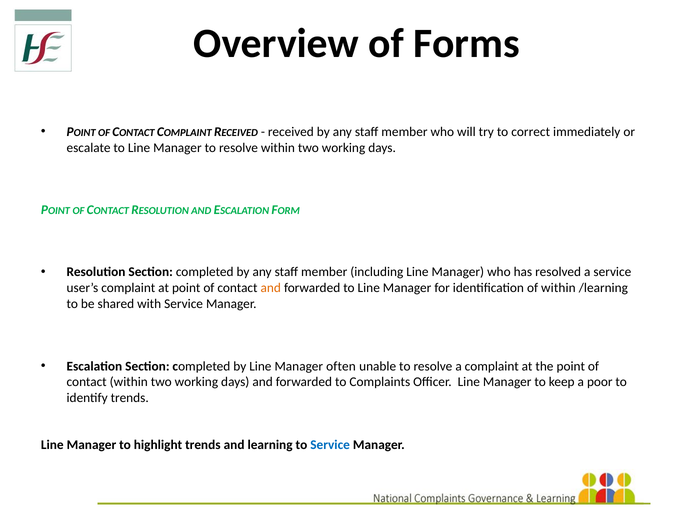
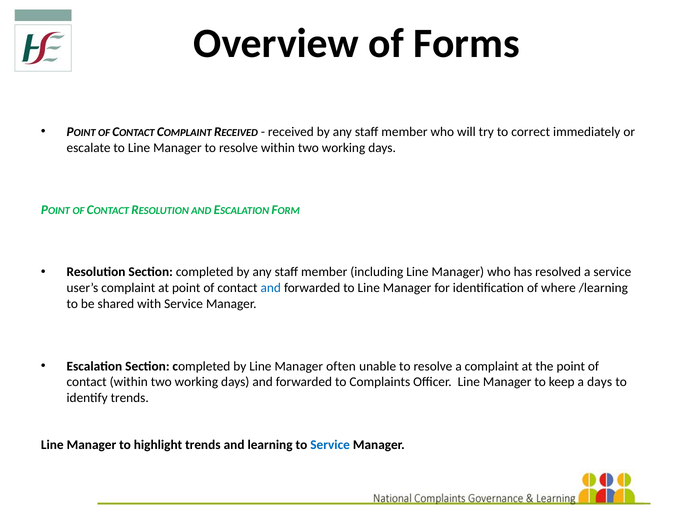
and at (271, 288) colour: orange -> blue
of within: within -> where
a poor: poor -> days
